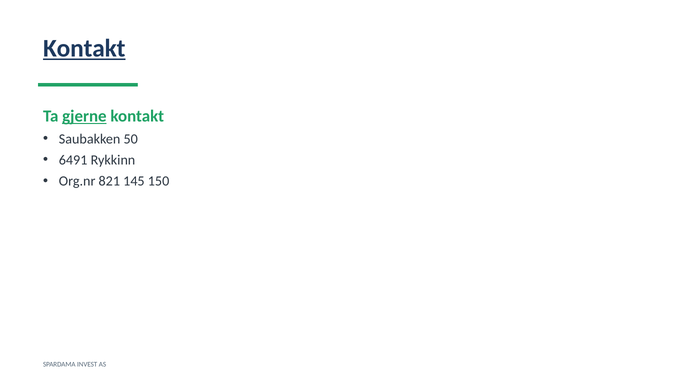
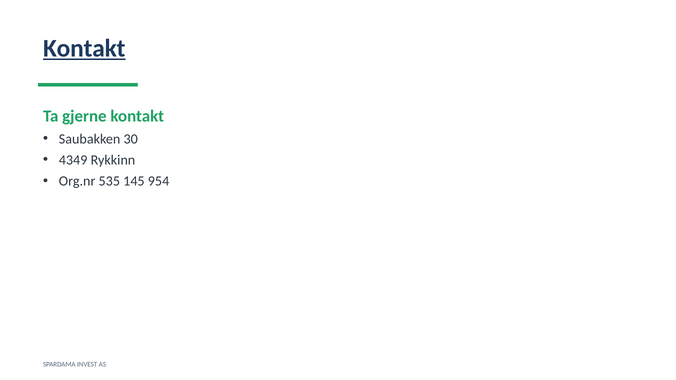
gjerne underline: present -> none
50: 50 -> 30
6491: 6491 -> 4349
821: 821 -> 535
150: 150 -> 954
